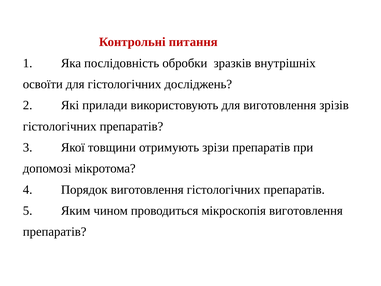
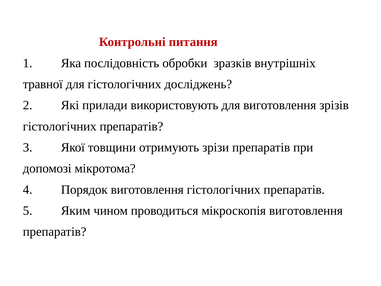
освоїти: освоїти -> травної
